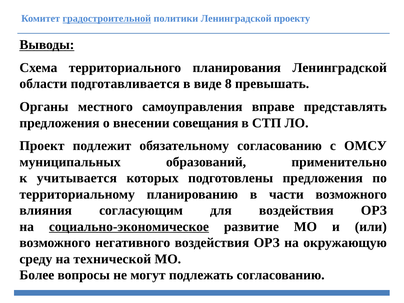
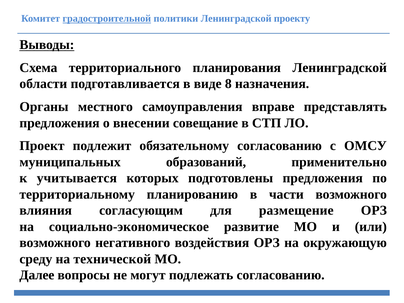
превышать: превышать -> назначения
совещания: совещания -> совещание
для воздействия: воздействия -> размещение
социально-экономическое underline: present -> none
Более: Более -> Далее
